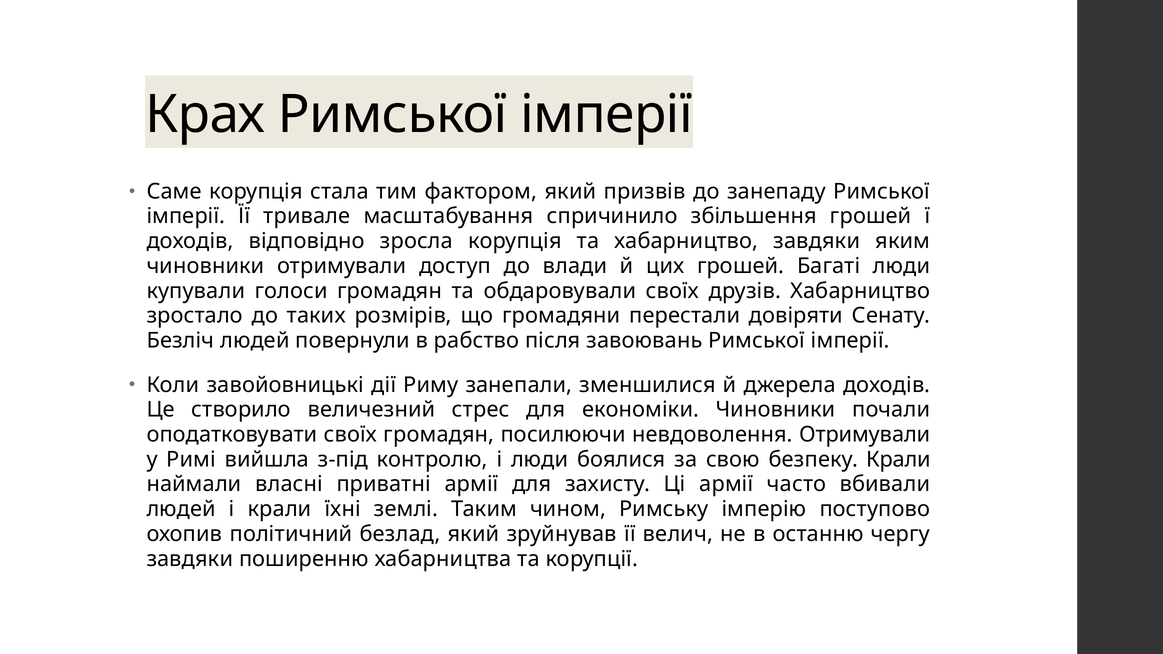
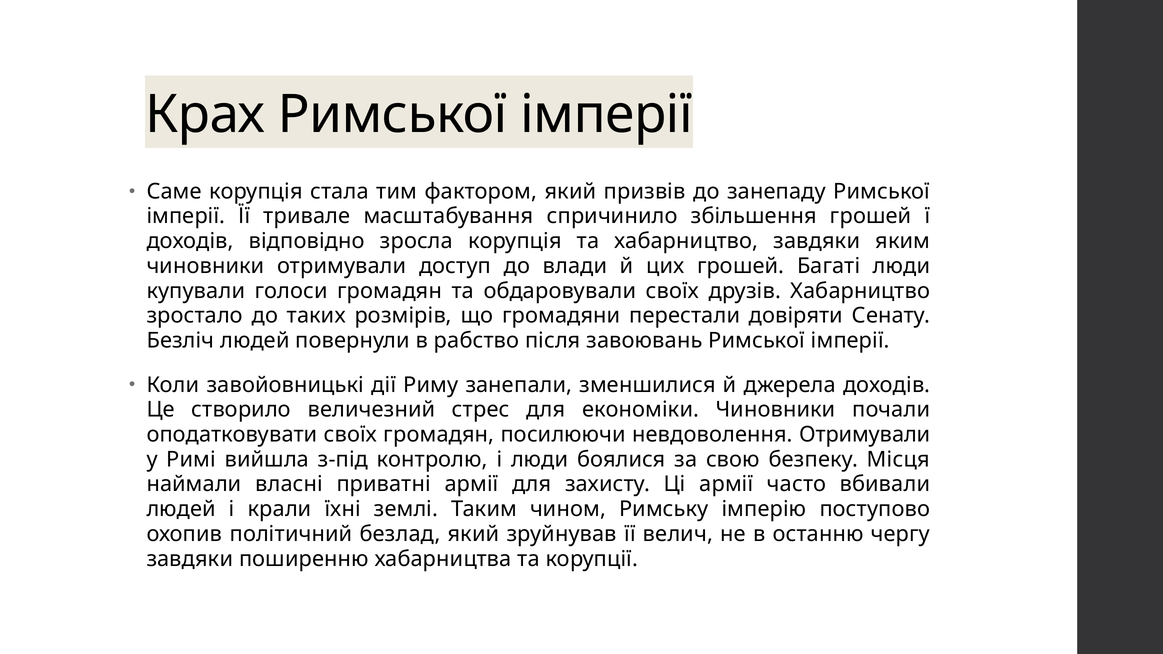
безпеку Крали: Крали -> Місця
